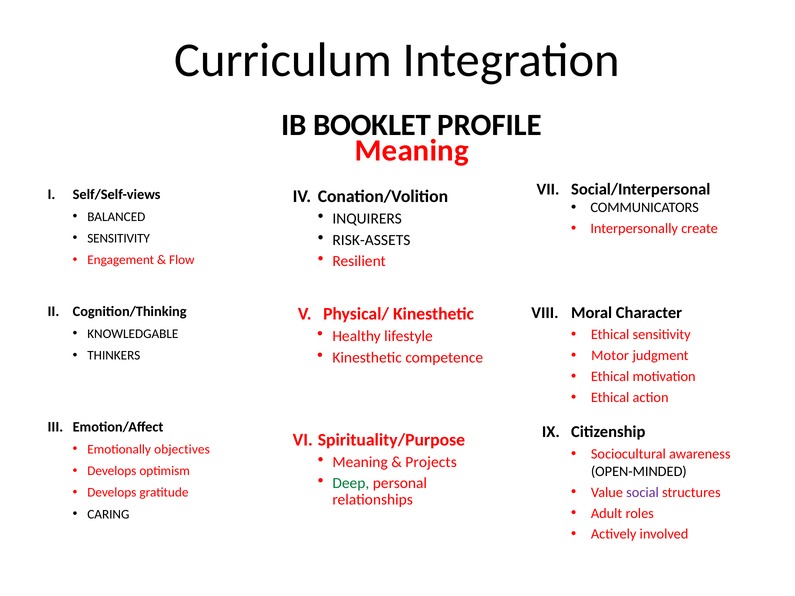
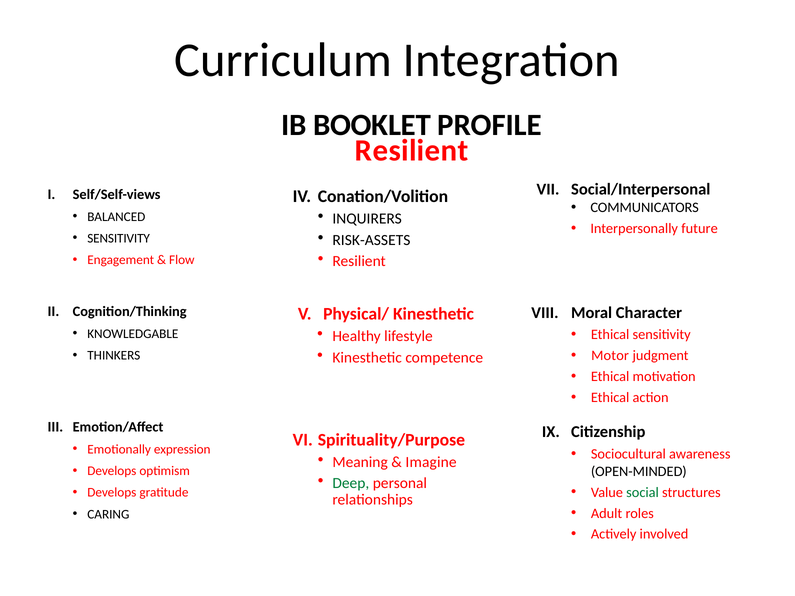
Meaning at (412, 151): Meaning -> Resilient
create: create -> future
objectives: objectives -> expression
Projects: Projects -> Imagine
social colour: purple -> green
